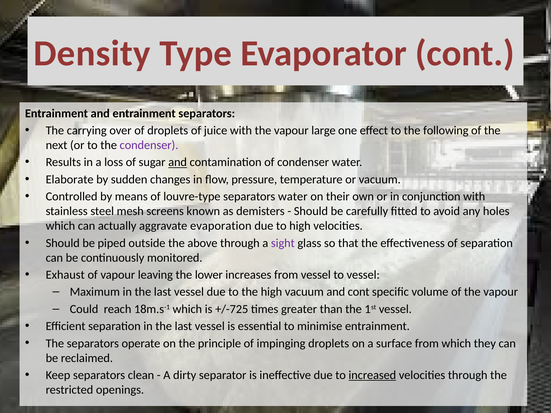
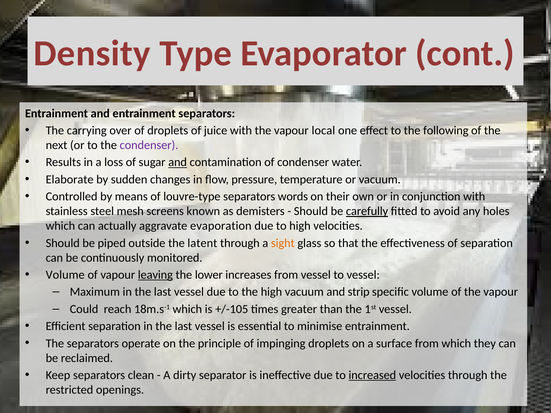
large: large -> local
separators water: water -> words
carefully underline: none -> present
above: above -> latent
sight colour: purple -> orange
Exhaust at (65, 275): Exhaust -> Volume
leaving underline: none -> present
and cont: cont -> strip
+/-725: +/-725 -> +/-105
